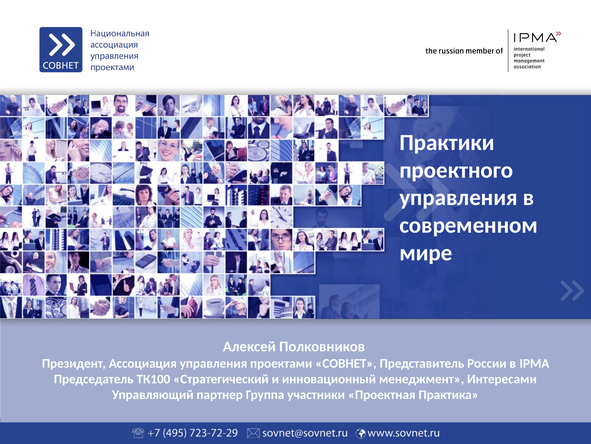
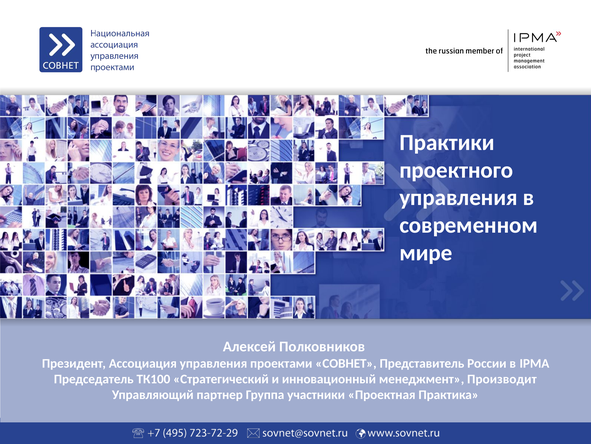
Интересами: Интересами -> Производит
